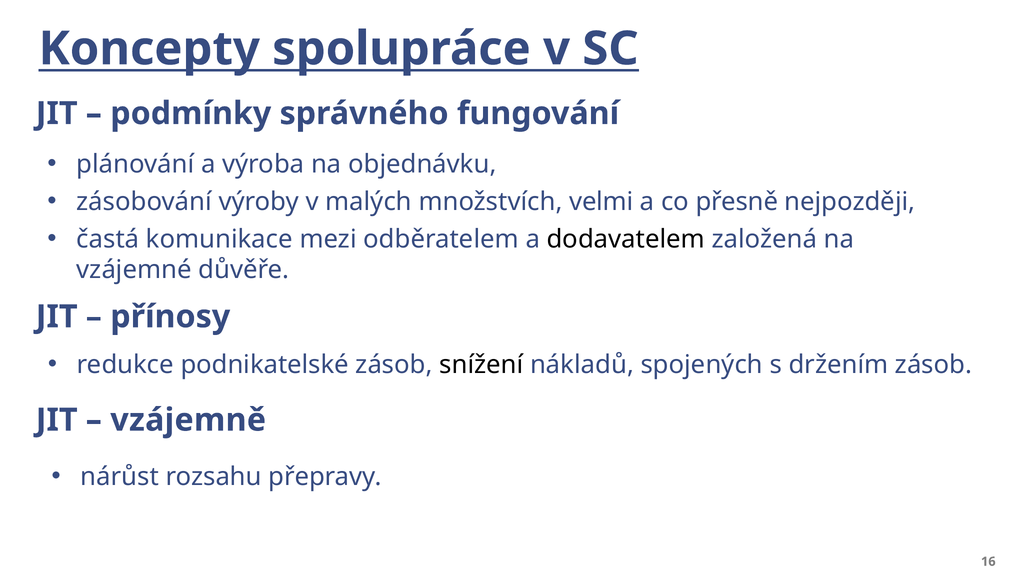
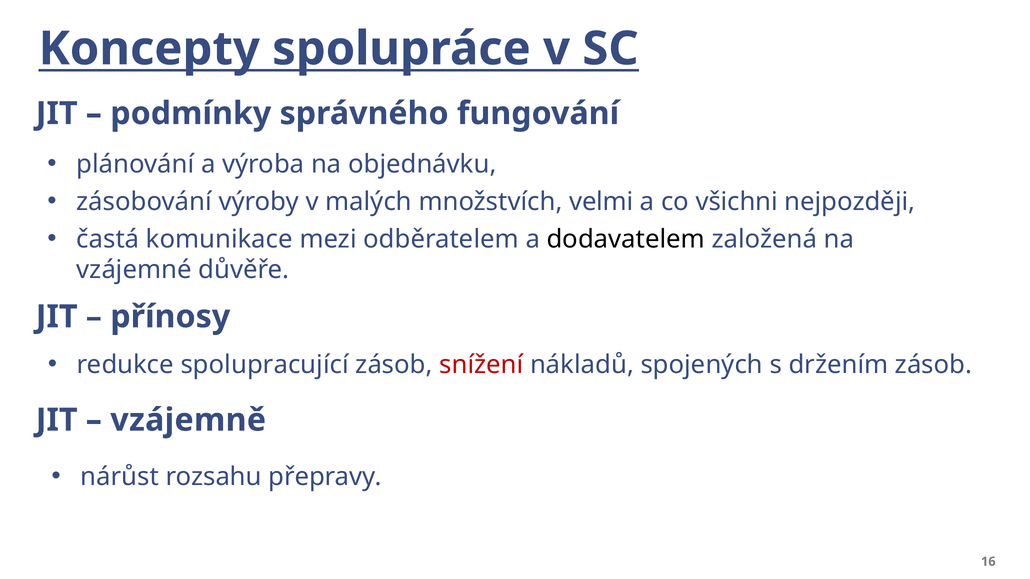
přesně: přesně -> všichni
podnikatelské: podnikatelské -> spolupracující
snížení colour: black -> red
